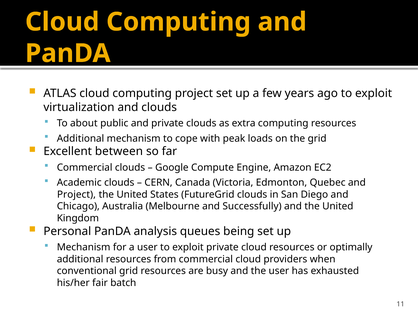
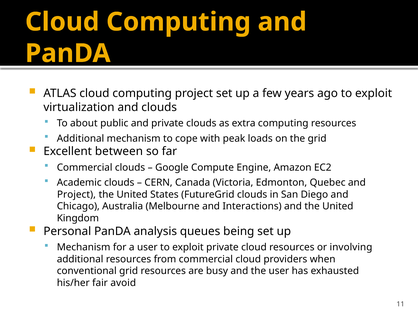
Successfully: Successfully -> Interactions
optimally: optimally -> involving
batch: batch -> avoid
